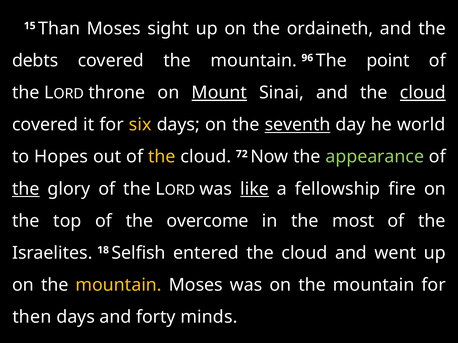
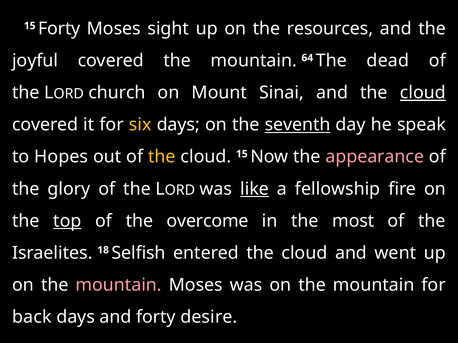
15 Than: Than -> Forty
ordaineth: ordaineth -> resources
debts: debts -> joyful
96: 96 -> 64
point: point -> dead
throne: throne -> church
Mount underline: present -> none
world: world -> speak
cloud 72: 72 -> 15
appearance colour: light green -> pink
the at (26, 189) underline: present -> none
top underline: none -> present
mountain at (119, 285) colour: yellow -> pink
then: then -> back
minds: minds -> desire
